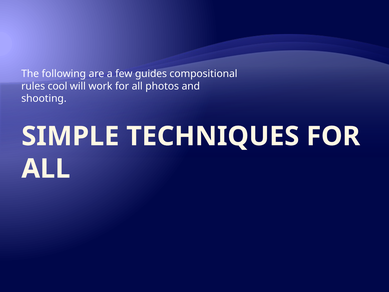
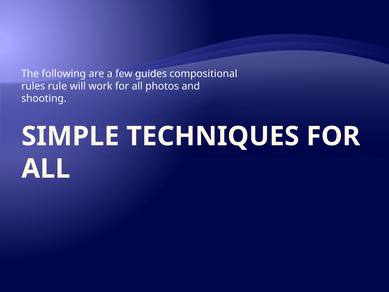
cool: cool -> rule
